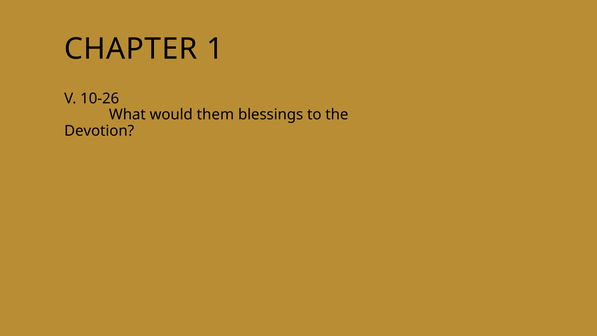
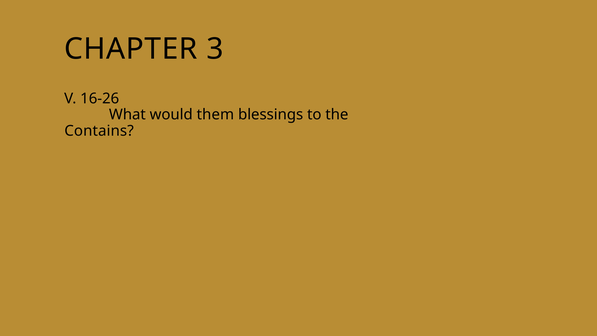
1: 1 -> 3
10-26: 10-26 -> 16-26
Devotion: Devotion -> Contains
